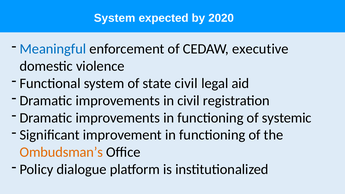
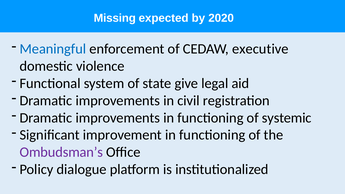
System at (115, 18): System -> Missing
state civil: civil -> give
Ombudsman’s colour: orange -> purple
